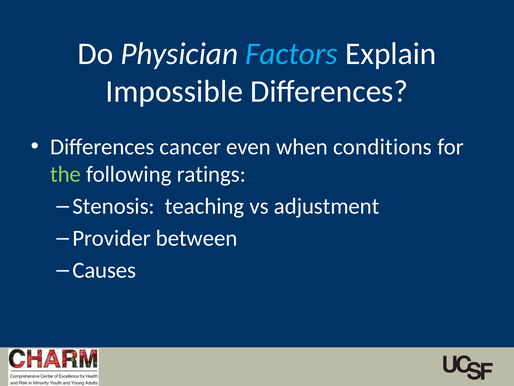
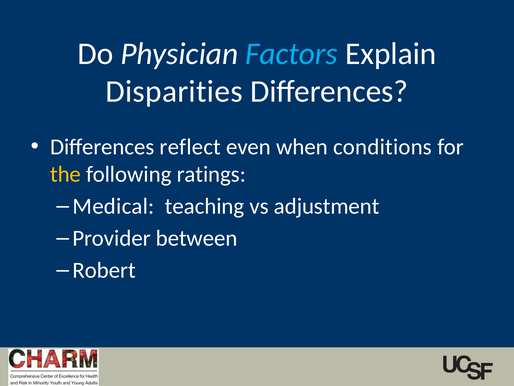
Impossible: Impossible -> Disparities
cancer: cancer -> reflect
the colour: light green -> yellow
Stenosis: Stenosis -> Medical
Causes: Causes -> Robert
